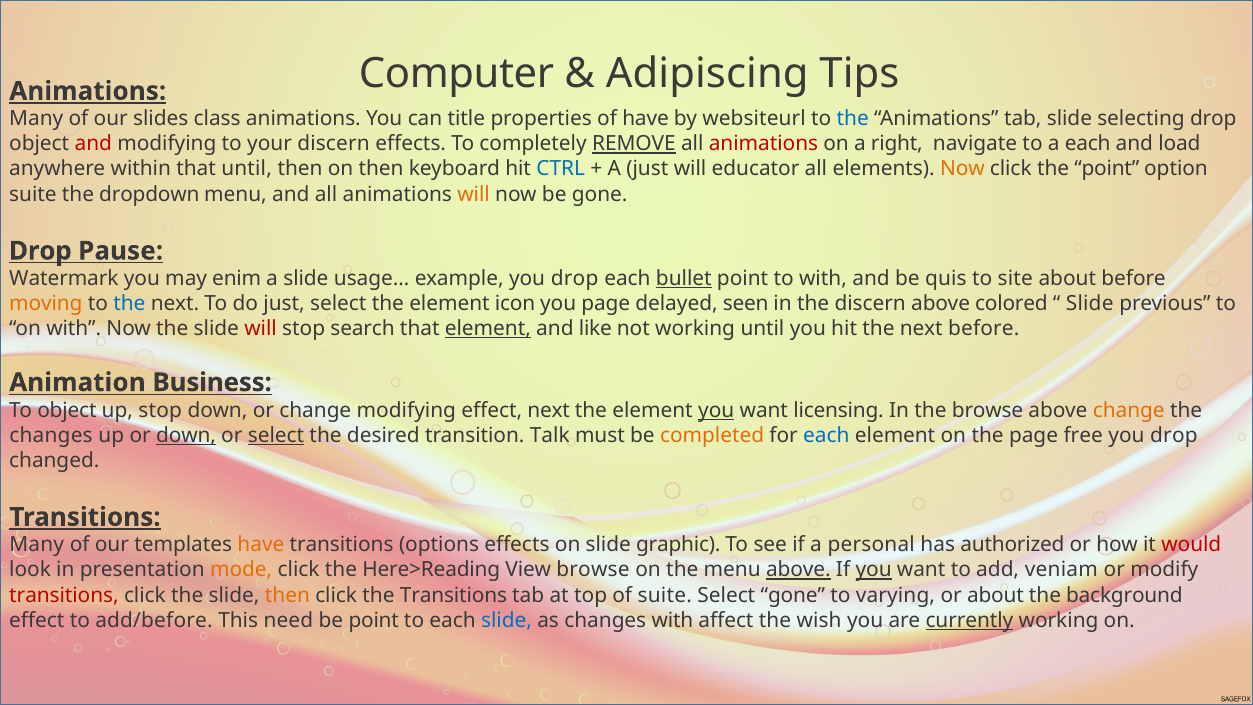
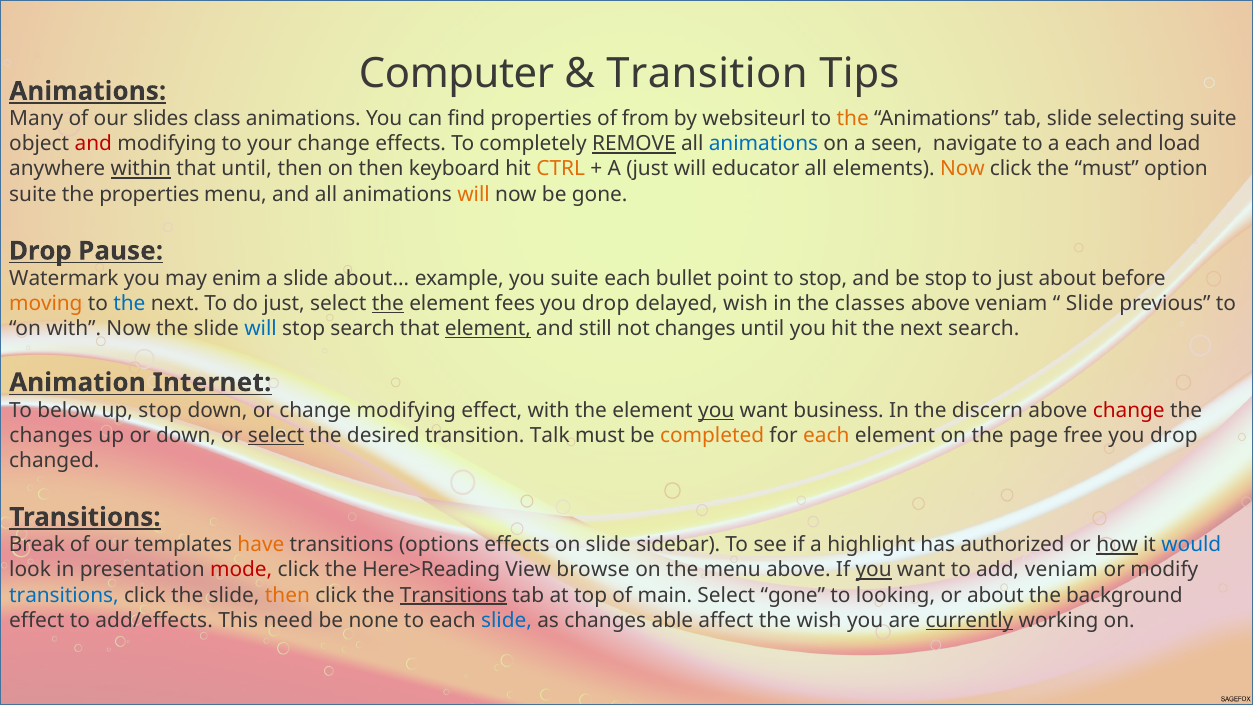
Adipiscing at (707, 74): Adipiscing -> Transition
title: title -> find
of have: have -> from
the at (853, 119) colour: blue -> orange
selecting drop: drop -> suite
your discern: discern -> change
animations at (763, 144) colour: red -> blue
right: right -> seen
within underline: none -> present
CTRL colour: blue -> orange
the point: point -> must
the dropdown: dropdown -> properties
usage…: usage… -> about…
example you drop: drop -> suite
bullet underline: present -> none
to with: with -> stop
be quis: quis -> stop
to site: site -> just
the at (388, 304) underline: none -> present
icon: icon -> fees
page at (606, 304): page -> drop
delayed seen: seen -> wish
the discern: discern -> classes
above colored: colored -> veniam
will at (261, 329) colour: red -> blue
like: like -> still
not working: working -> changes
next before: before -> search
Business: Business -> Internet
To object: object -> below
effect next: next -> with
licensing: licensing -> business
the browse: browse -> discern
change at (1129, 410) colour: orange -> red
down at (186, 435) underline: present -> none
each at (826, 435) colour: blue -> orange
Many at (37, 545): Many -> Break
graphic: graphic -> sidebar
personal: personal -> highlight
how underline: none -> present
would colour: red -> blue
mode colour: orange -> red
above at (798, 570) underline: present -> none
transitions at (64, 595) colour: red -> blue
Transitions at (453, 595) underline: none -> present
of suite: suite -> main
varying: varying -> looking
add/before: add/before -> add/effects
be point: point -> none
changes with: with -> able
